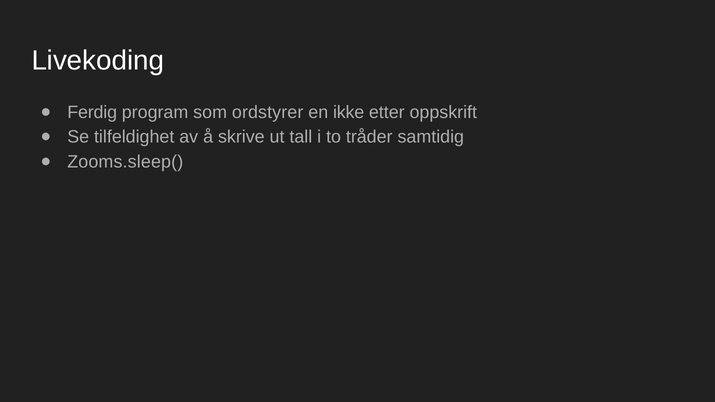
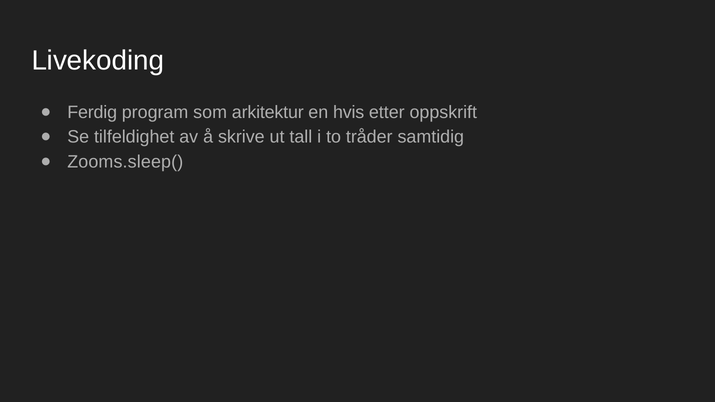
ordstyrer: ordstyrer -> arkitektur
ikke: ikke -> hvis
